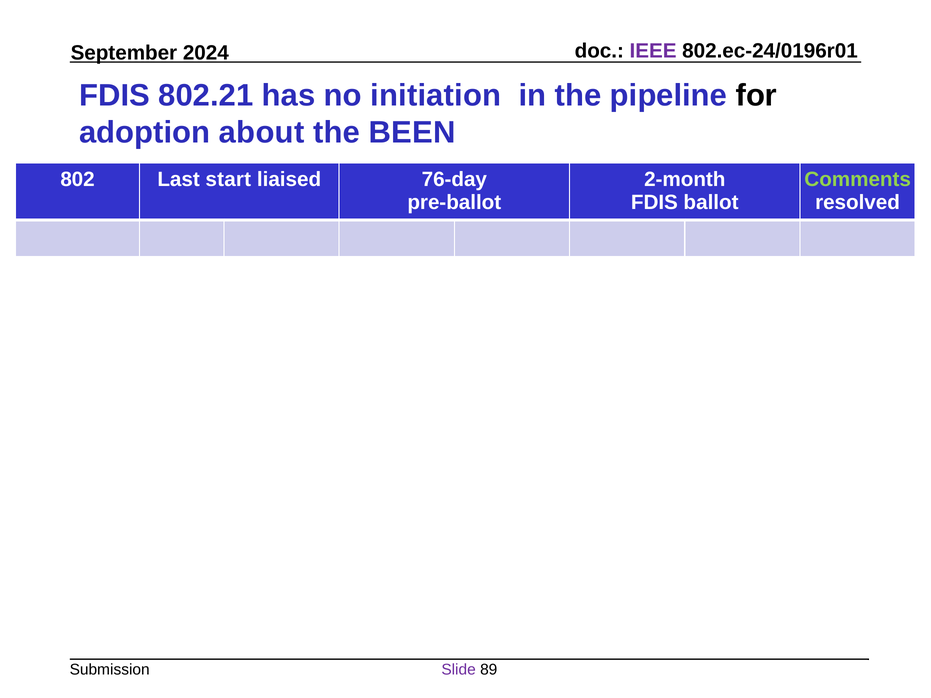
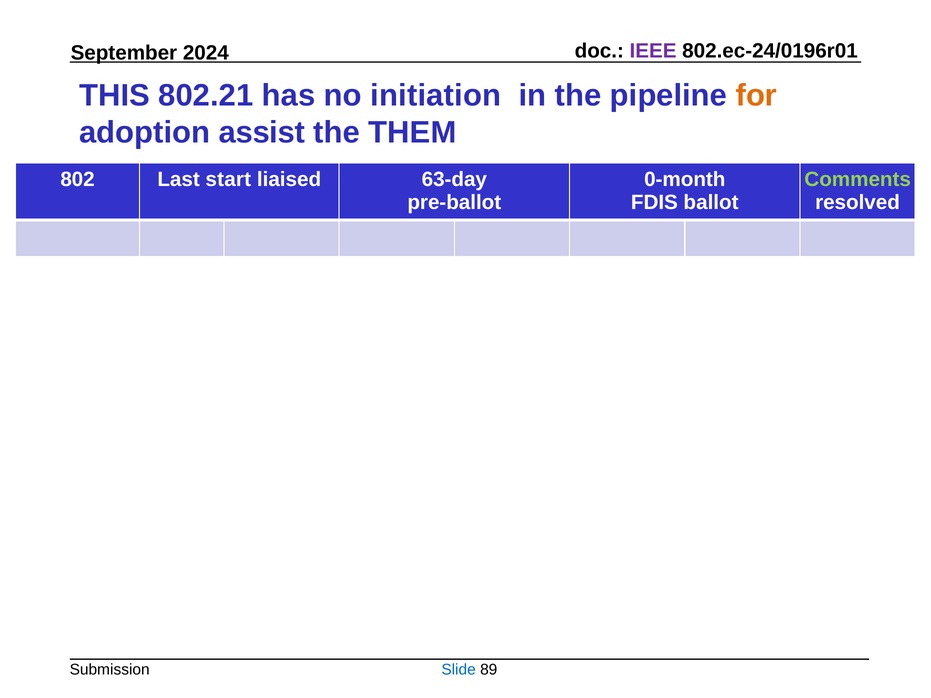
FDIS at (115, 95): FDIS -> THIS
for colour: black -> orange
about: about -> assist
BEEN: BEEN -> THEM
76-day: 76-day -> 63-day
2-month: 2-month -> 0-month
Slide colour: purple -> blue
